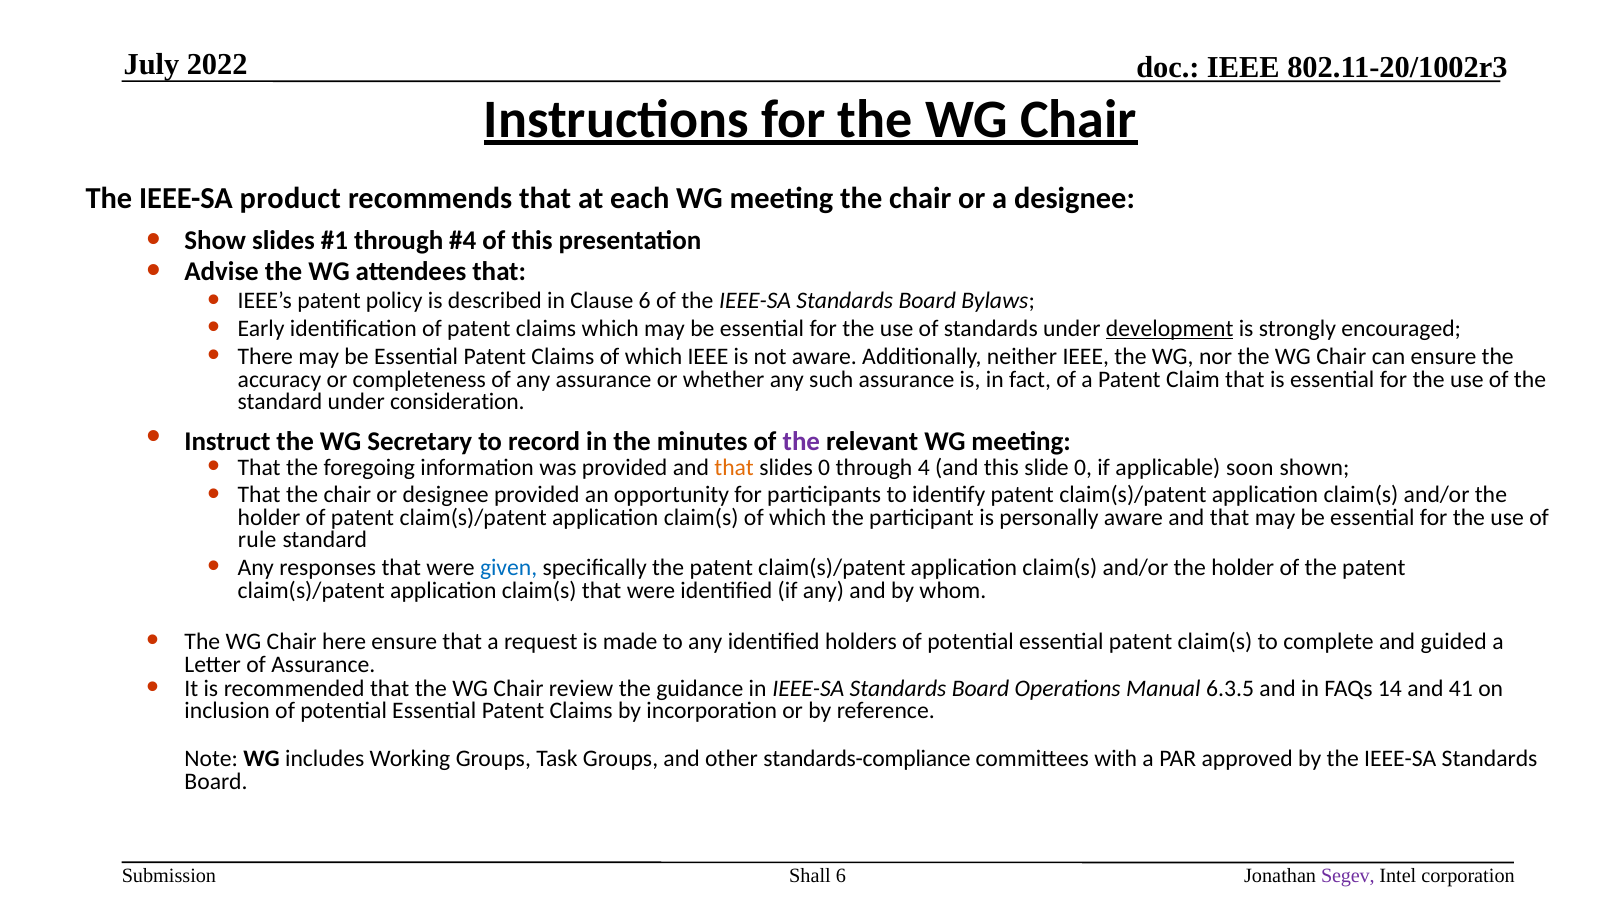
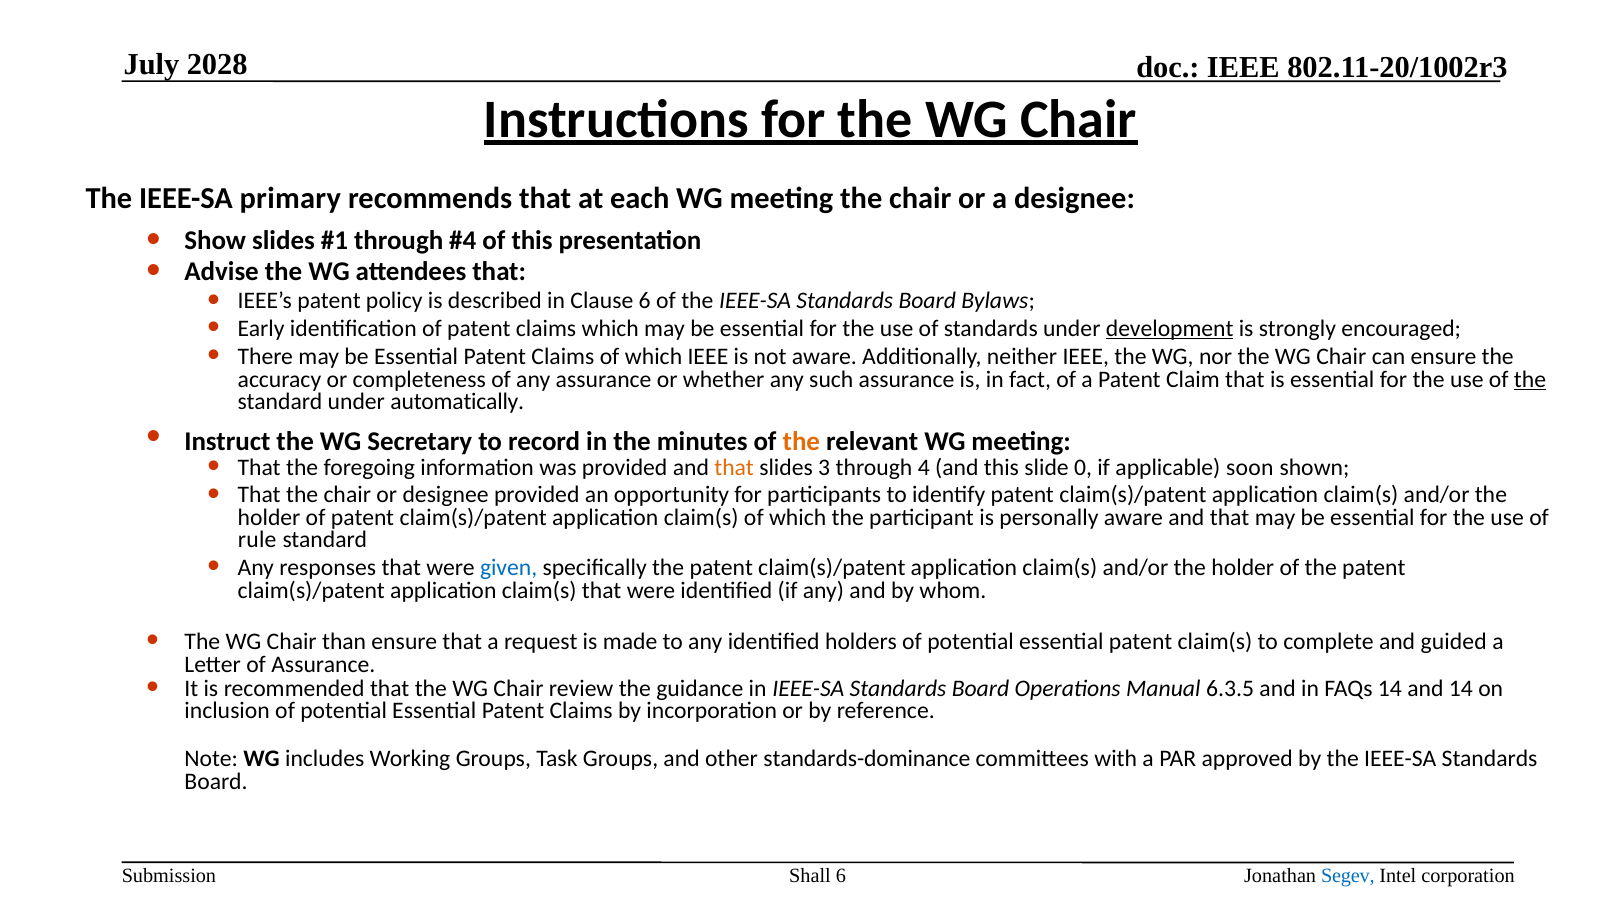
2022: 2022 -> 2028
product: product -> primary
the at (1530, 379) underline: none -> present
consideration: consideration -> automatically
the at (801, 442) colour: purple -> orange
slides 0: 0 -> 3
here: here -> than
and 41: 41 -> 14
standards-compliance: standards-compliance -> standards-dominance
Segev colour: purple -> blue
